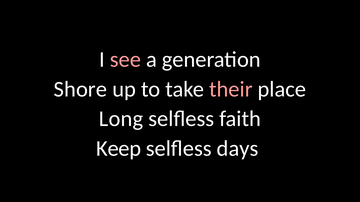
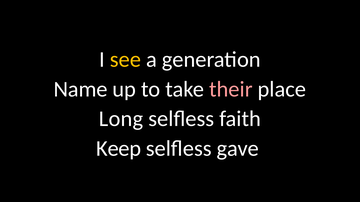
see colour: pink -> yellow
Shore: Shore -> Name
days: days -> gave
